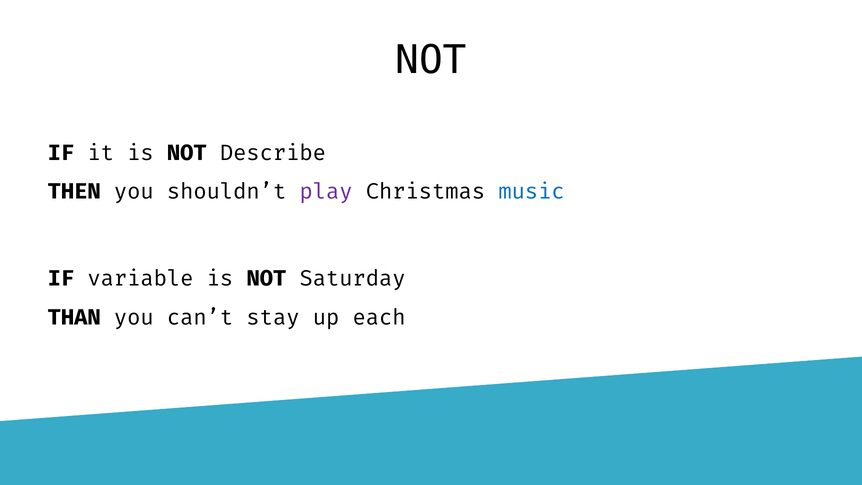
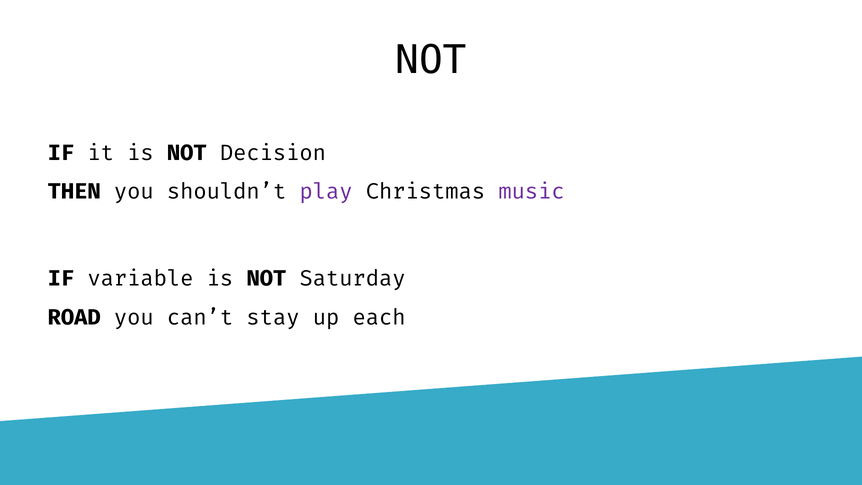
Describe: Describe -> Decision
music colour: blue -> purple
THAN: THAN -> ROAD
